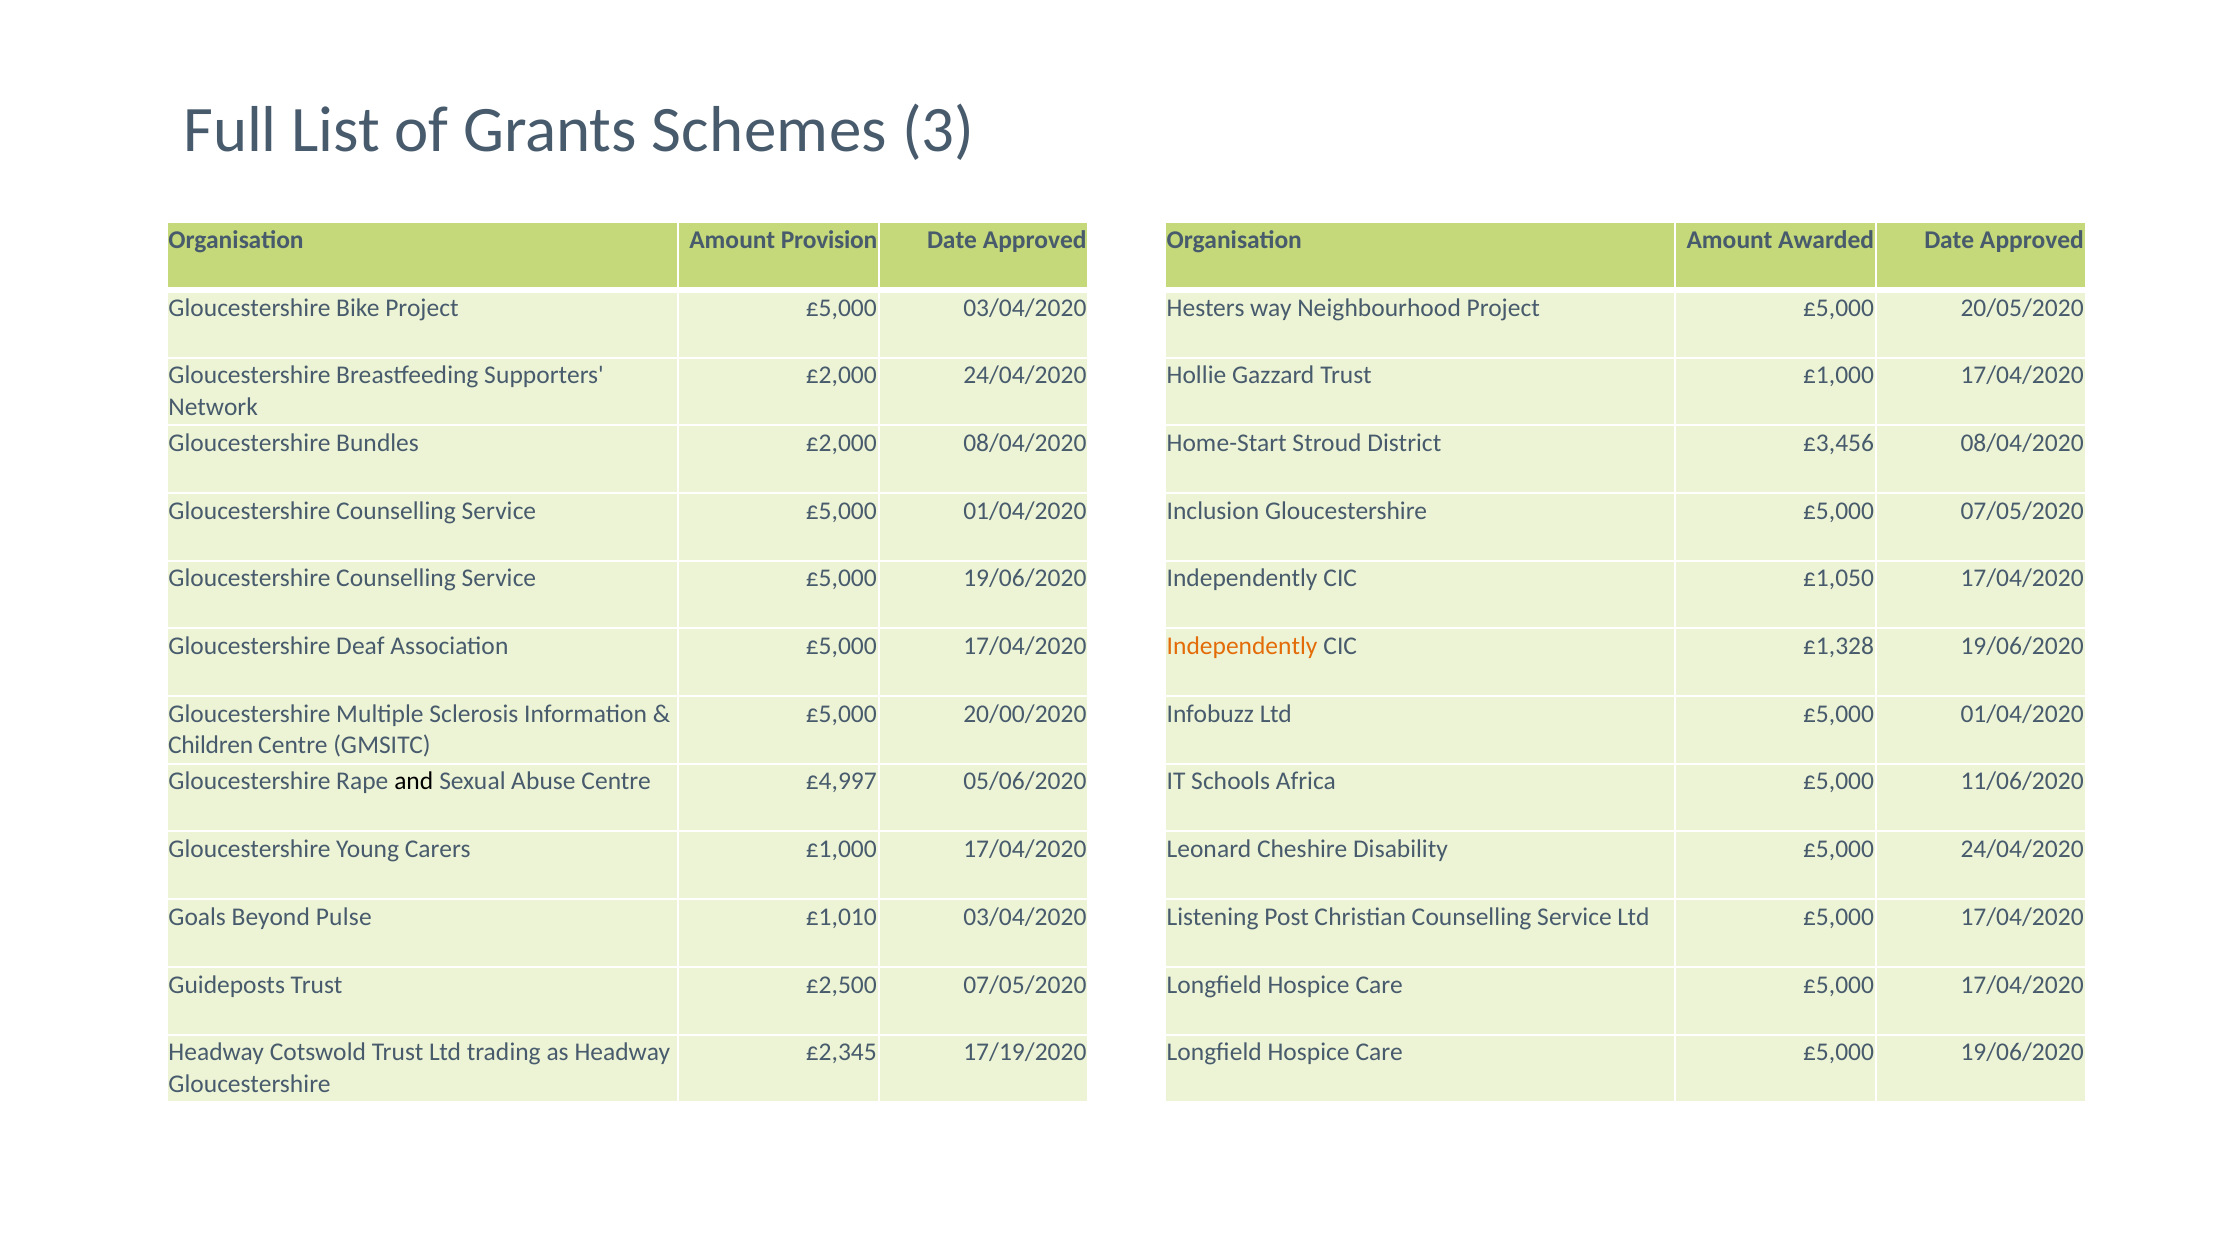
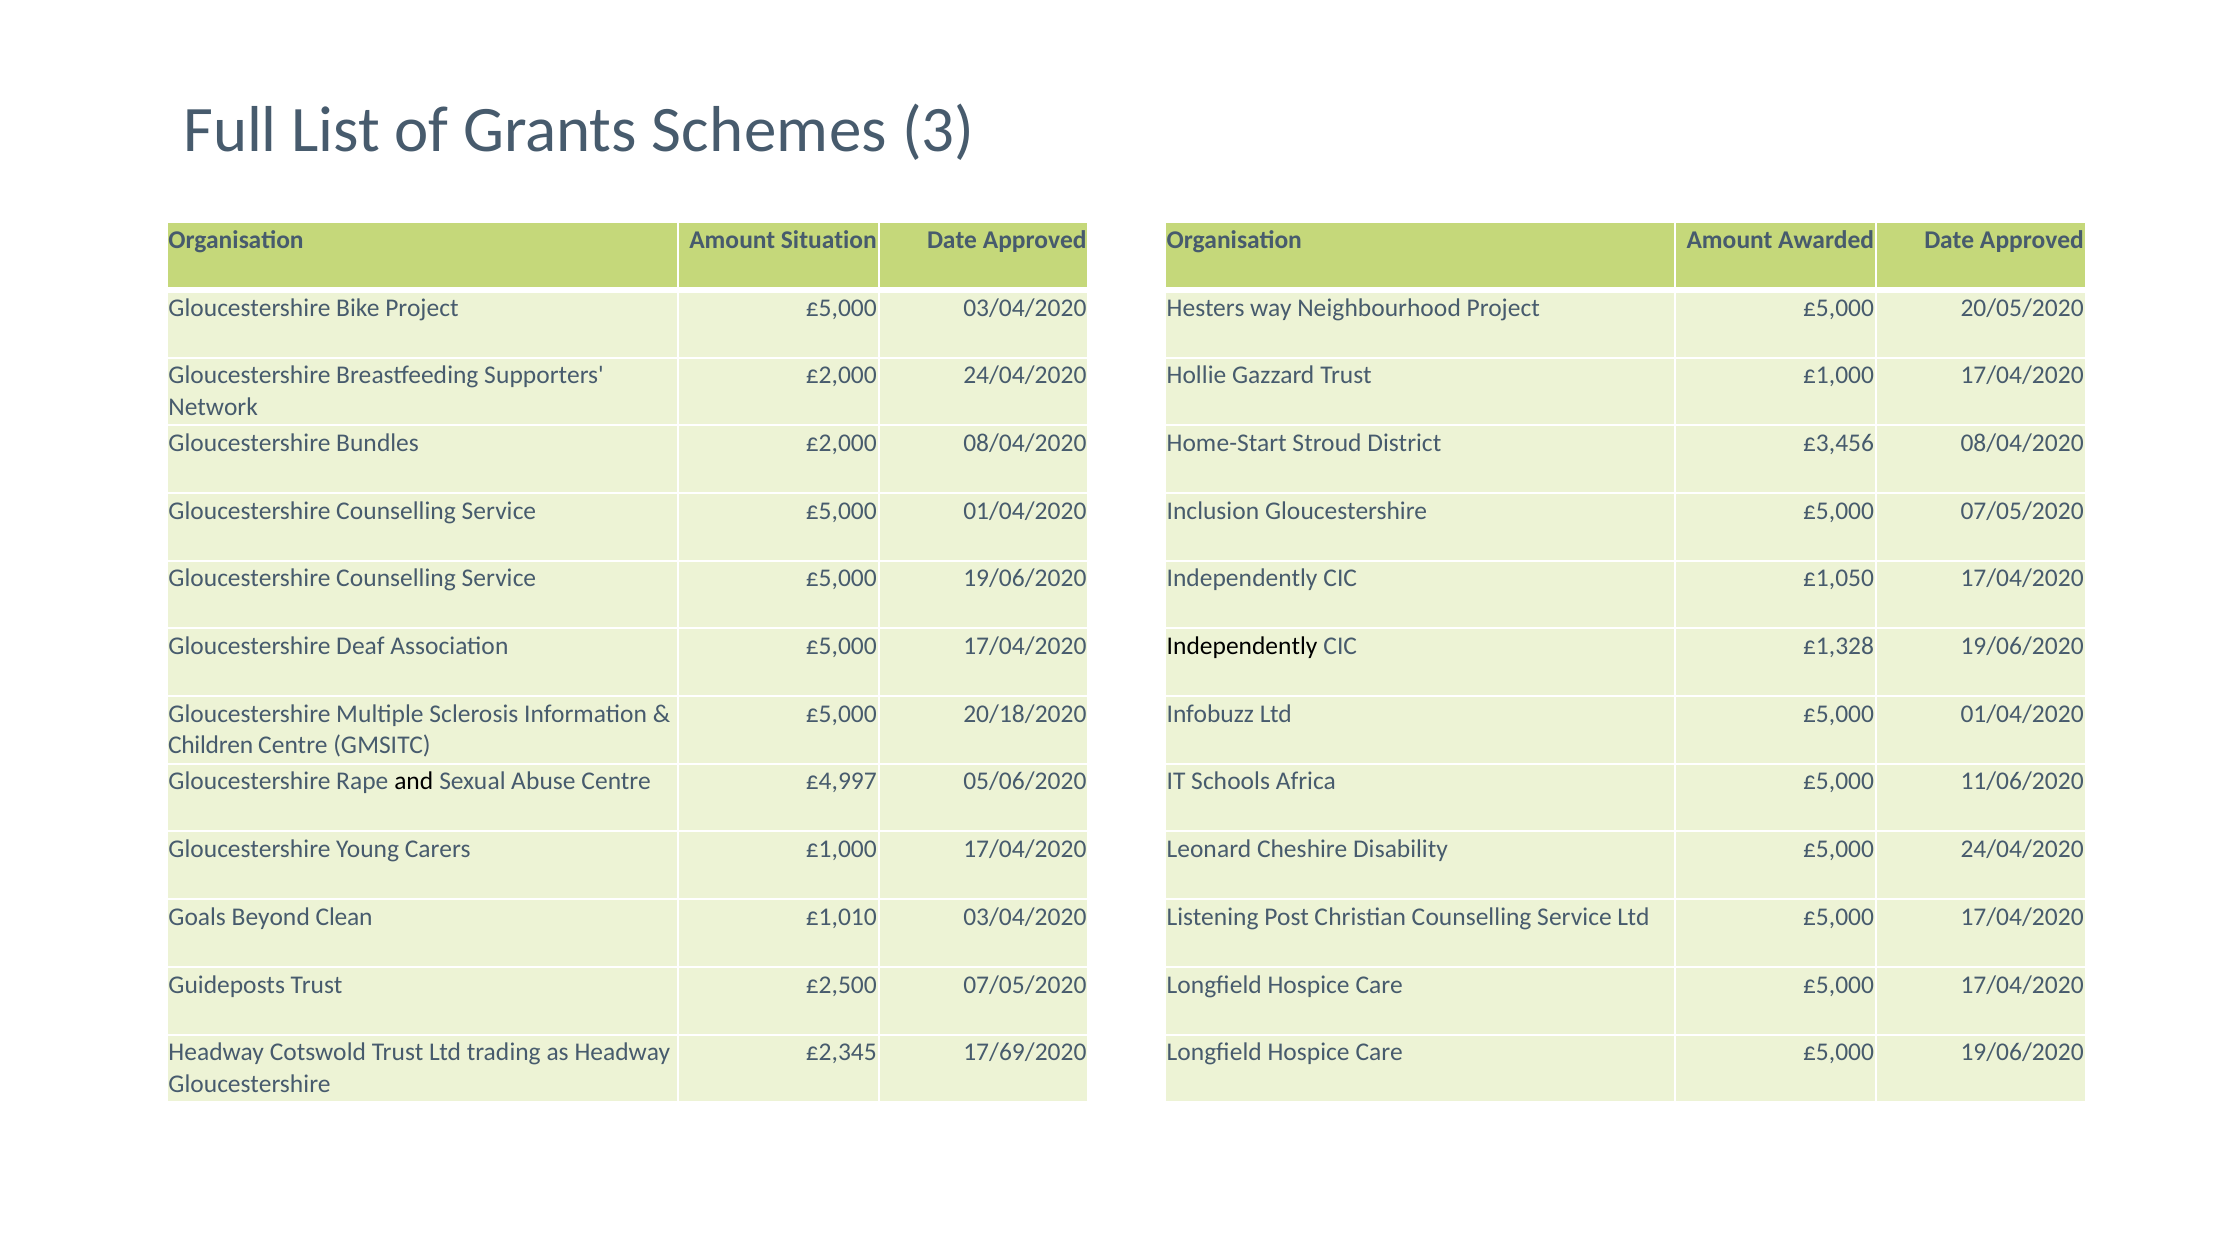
Provision: Provision -> Situation
Independently at (1242, 646) colour: orange -> black
20/00/2020: 20/00/2020 -> 20/18/2020
Pulse: Pulse -> Clean
17/19/2020: 17/19/2020 -> 17/69/2020
